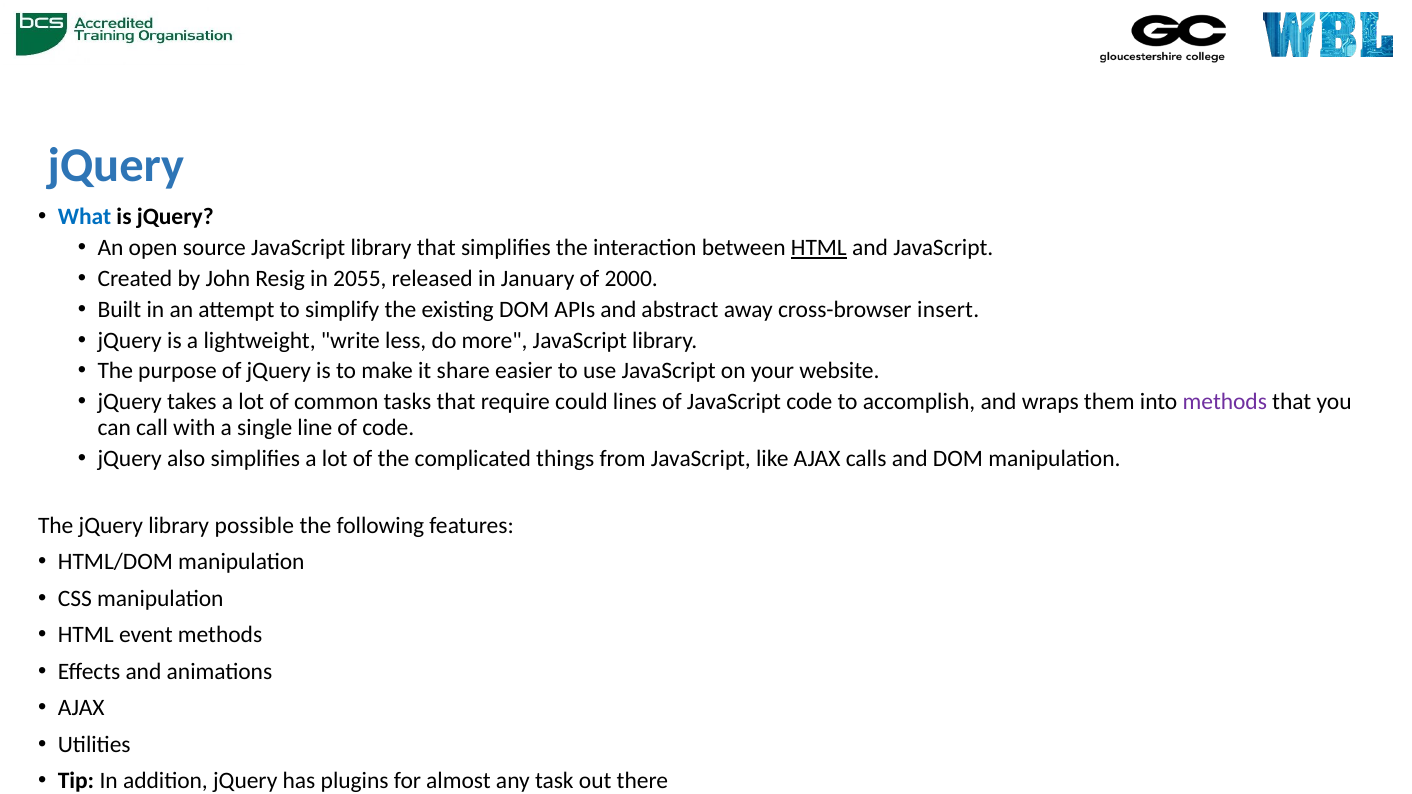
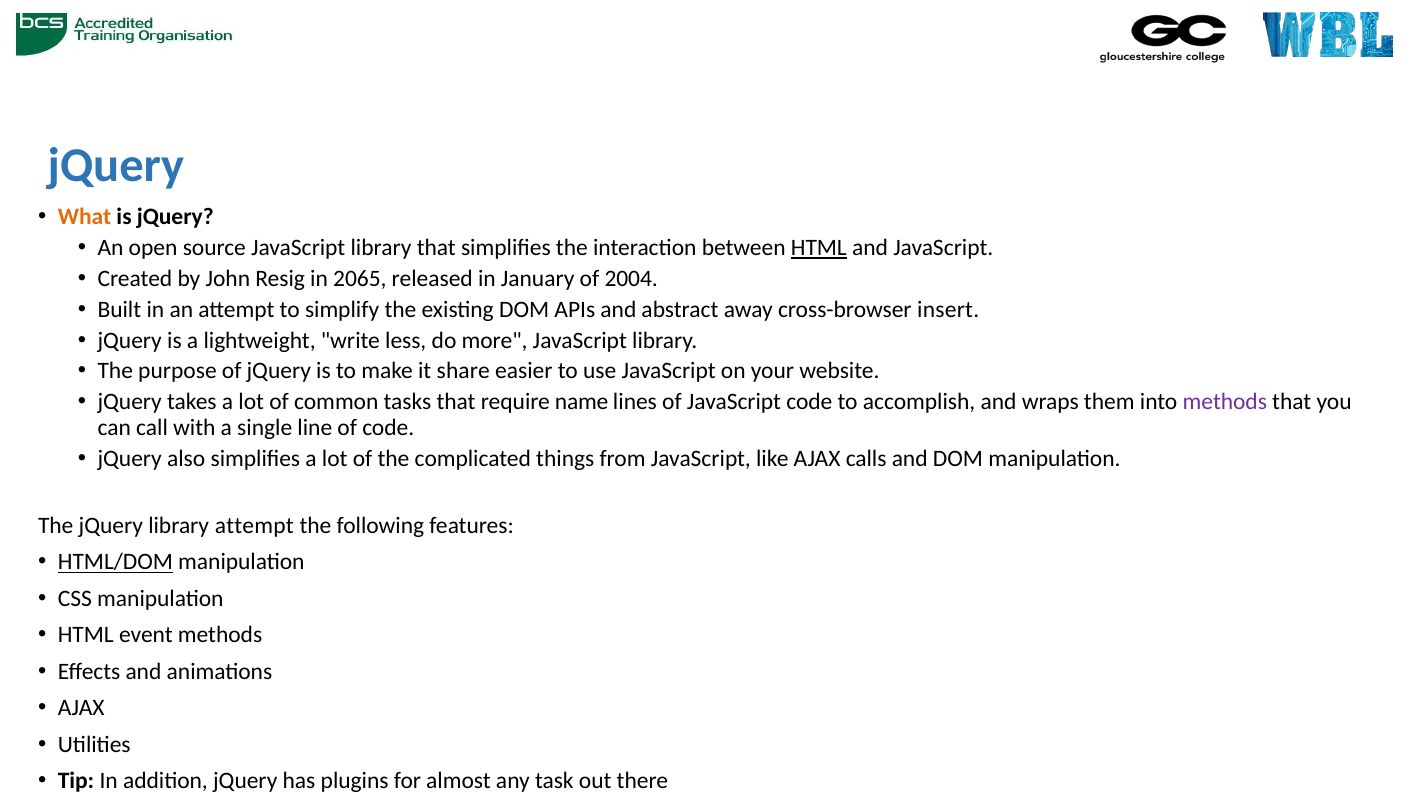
What colour: blue -> orange
2055: 2055 -> 2065
2000: 2000 -> 2004
could: could -> name
library possible: possible -> attempt
HTML/DOM underline: none -> present
